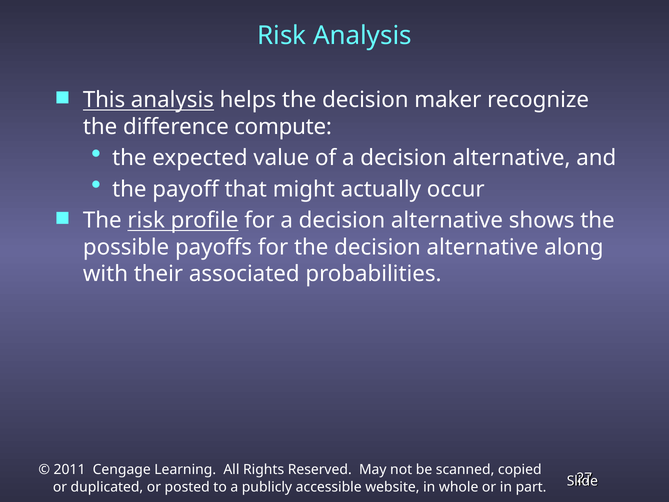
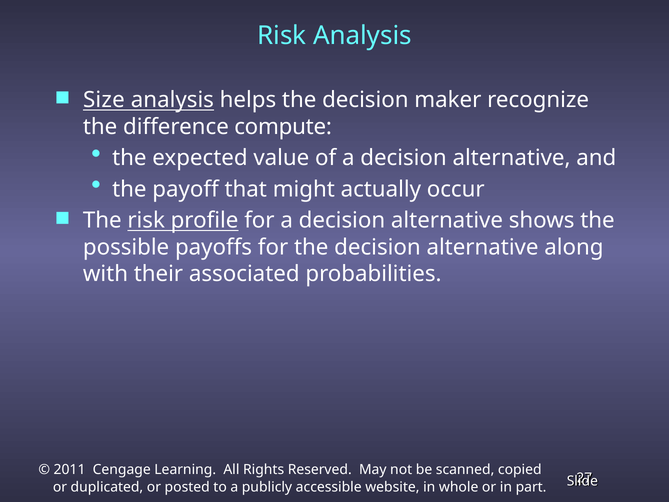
This: This -> Size
